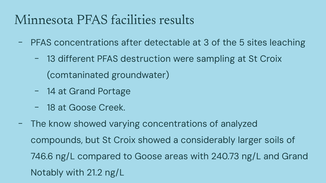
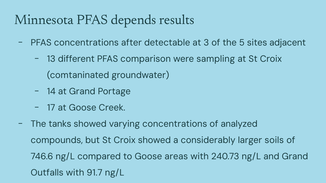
facilities: facilities -> depends
leaching: leaching -> adjacent
destruction: destruction -> comparison
18: 18 -> 17
know: know -> tanks
Notably: Notably -> Outfalls
21.2: 21.2 -> 91.7
